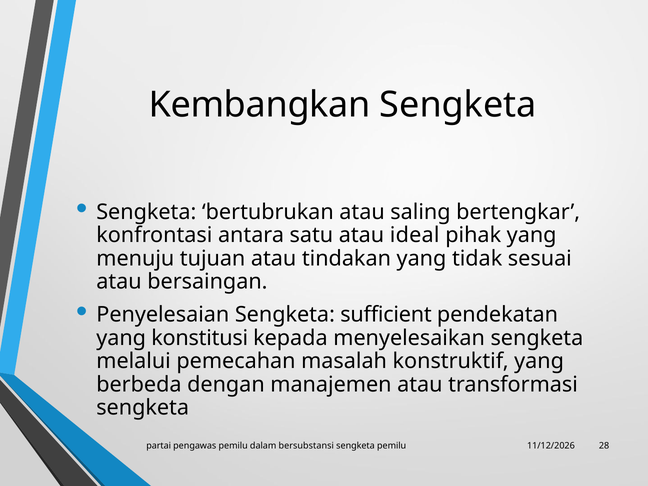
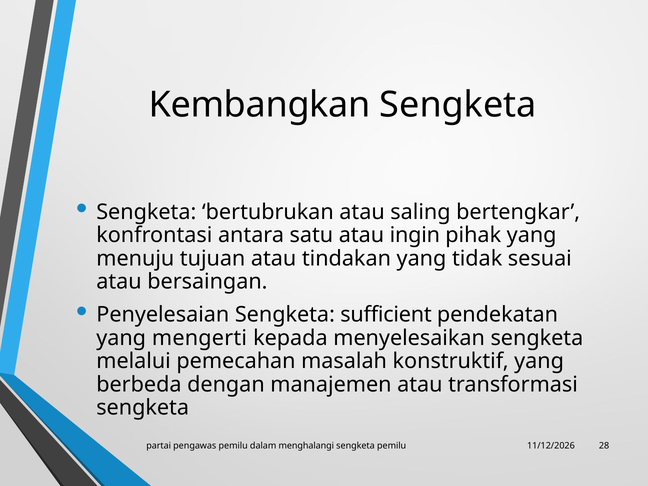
ideal: ideal -> ingin
konstitusi: konstitusi -> mengerti
bersubstansi: bersubstansi -> menghalangi
